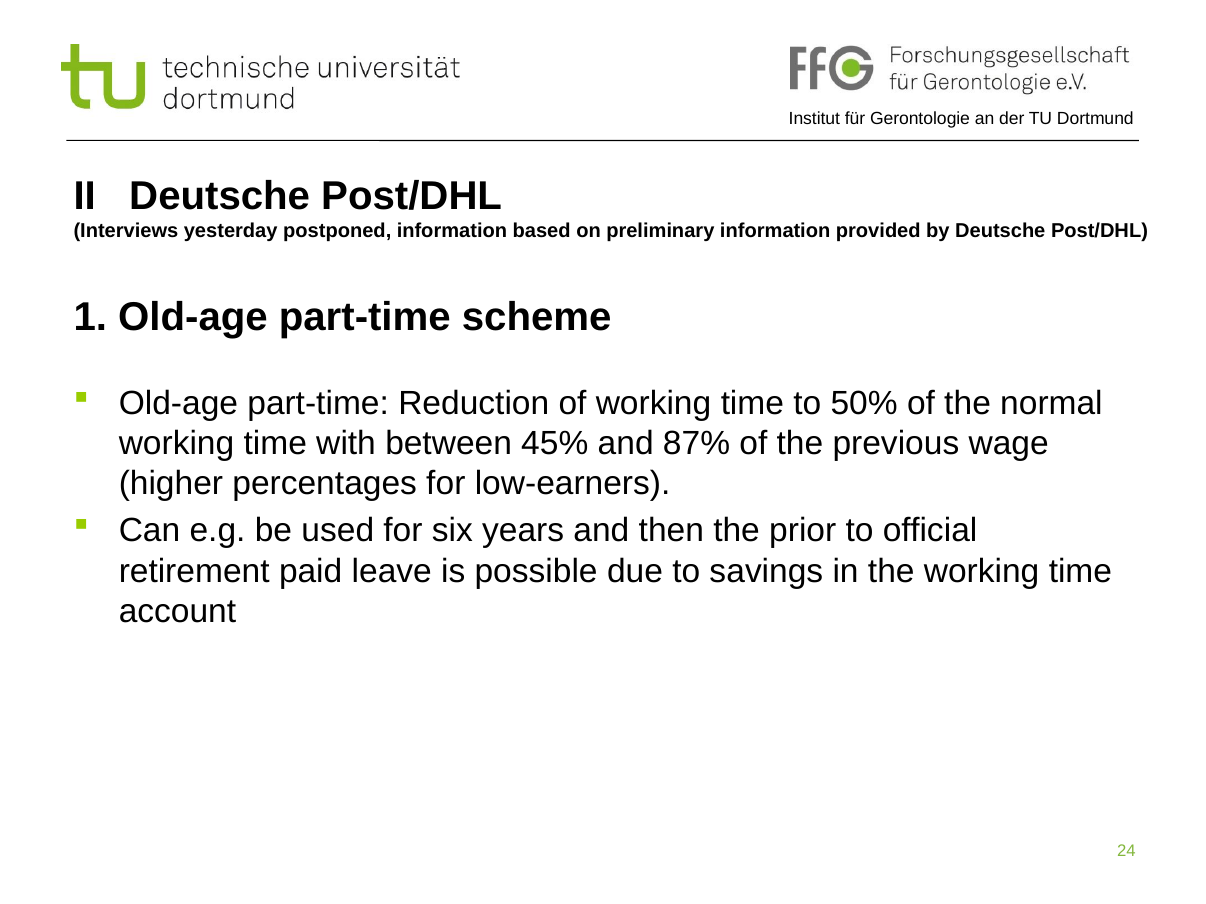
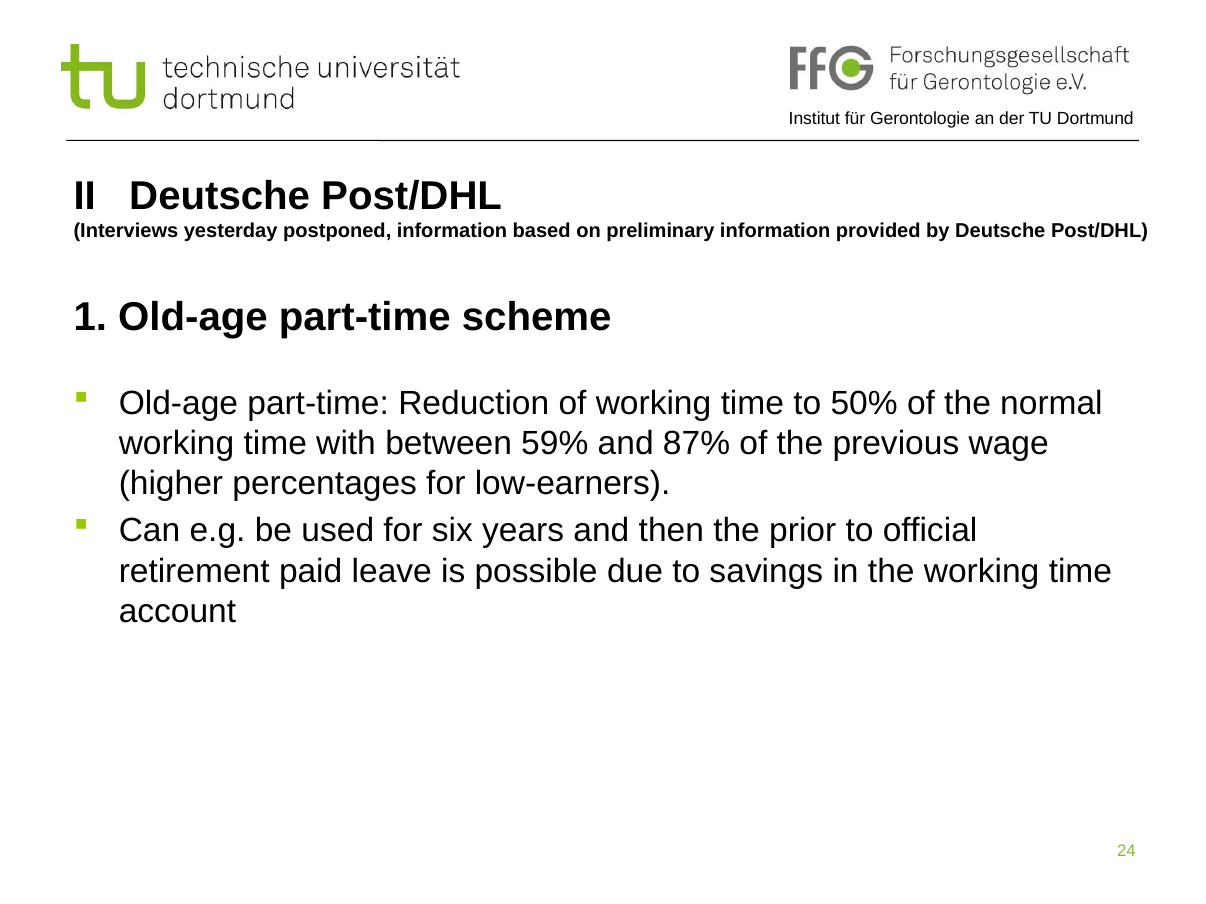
45%: 45% -> 59%
